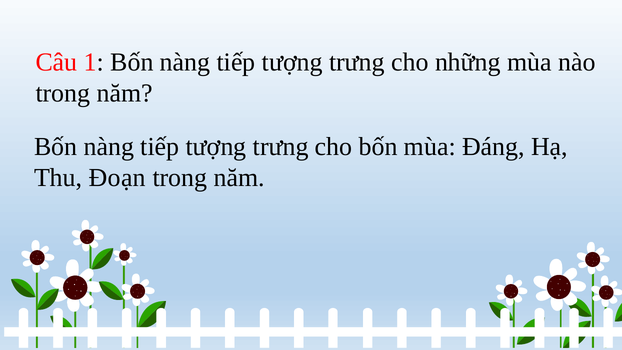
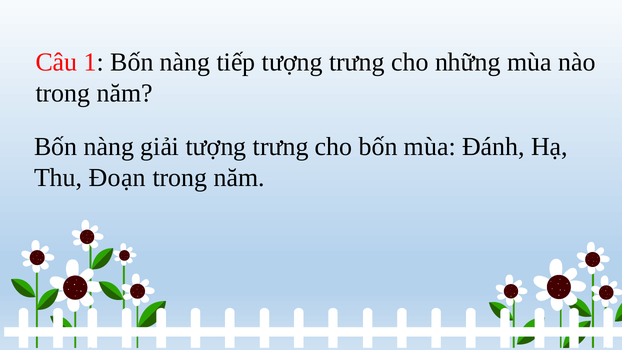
tiếp at (160, 146): tiếp -> giải
Đáng: Đáng -> Đánh
